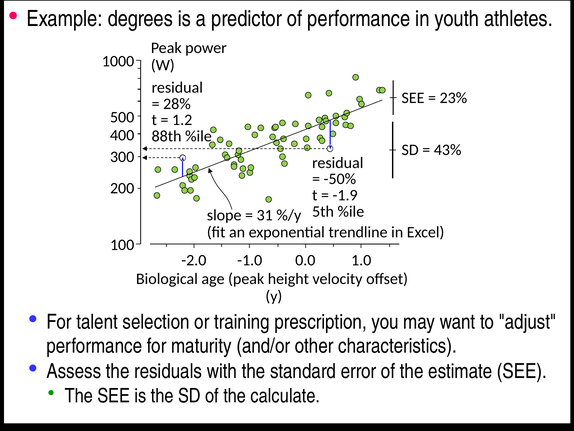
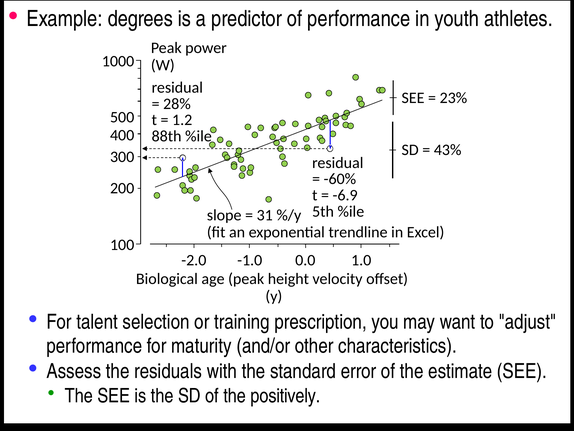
-50%: -50% -> -60%
-1.9: -1.9 -> -6.9
calculate: calculate -> positively
